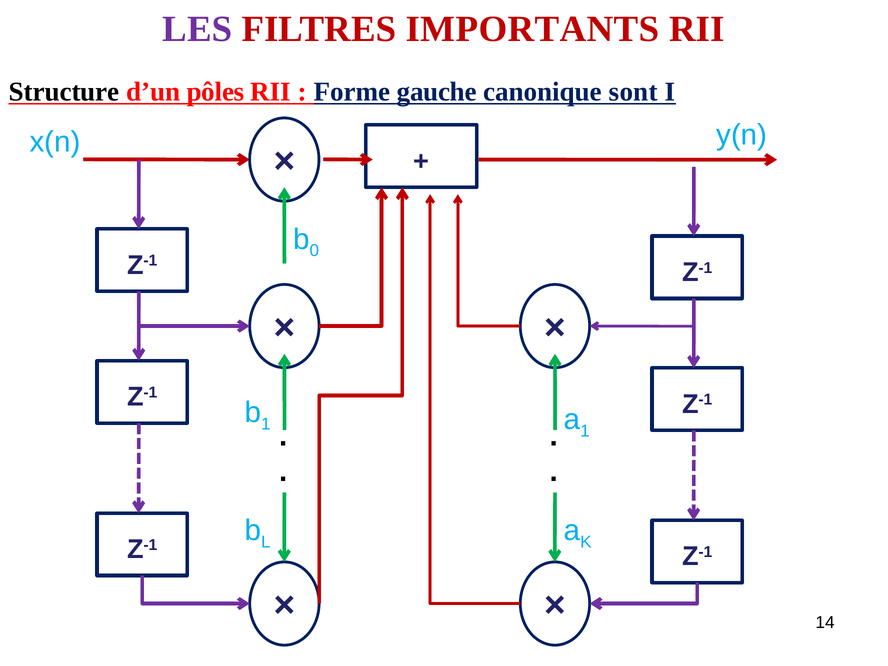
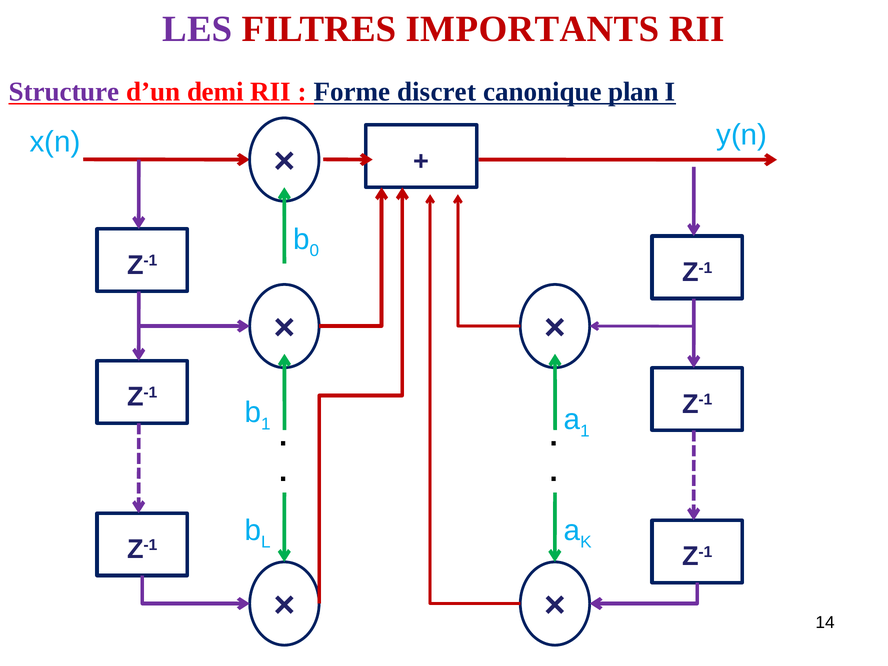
Structure colour: black -> purple
pôles: pôles -> demi
gauche: gauche -> discret
sont: sont -> plan
